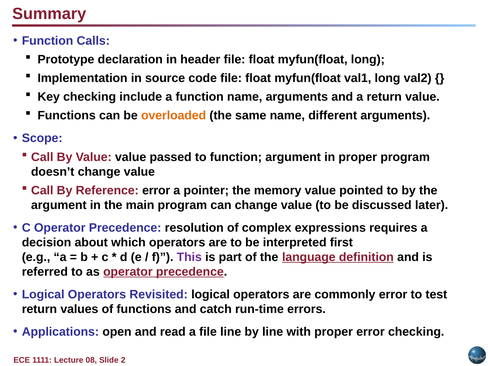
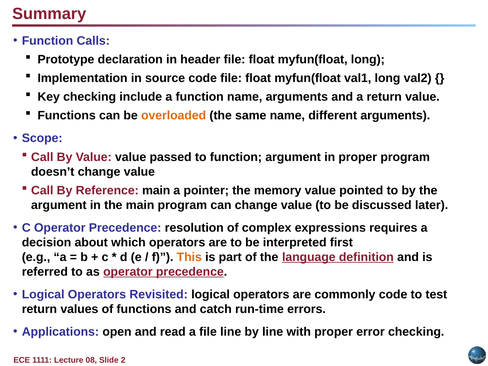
Reference error: error -> main
This colour: purple -> orange
commonly error: error -> code
